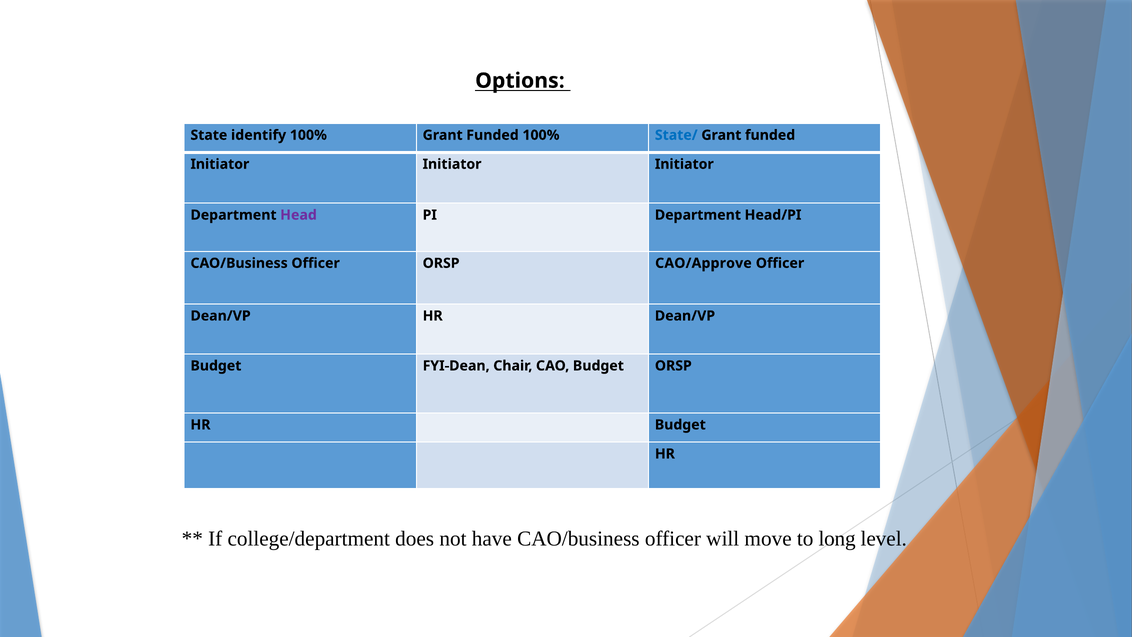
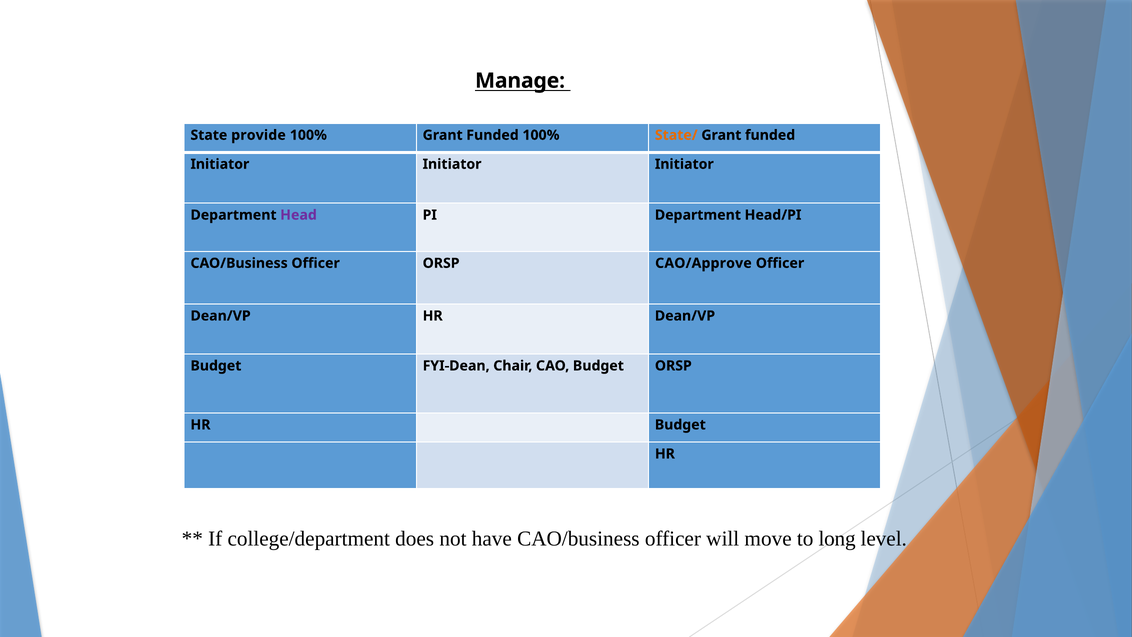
Options: Options -> Manage
identify: identify -> provide
State/ colour: blue -> orange
